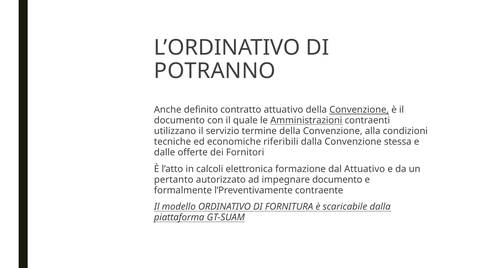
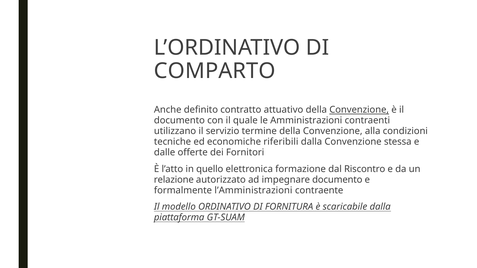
POTRANNO: POTRANNO -> COMPARTO
Amministrazioni underline: present -> none
calcoli: calcoli -> quello
dal Attuativo: Attuativo -> Riscontro
pertanto: pertanto -> relazione
l’Preventivamente: l’Preventivamente -> l’Amministrazioni
